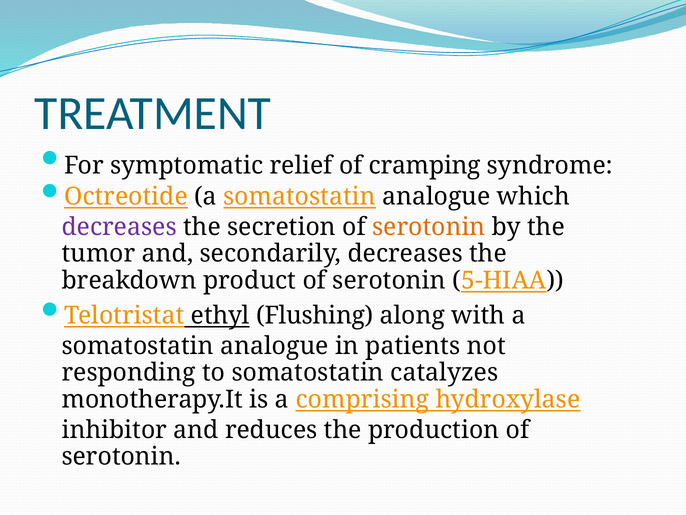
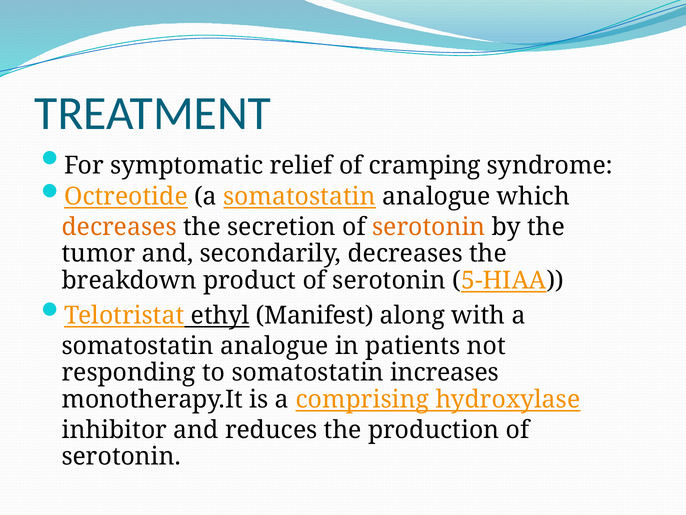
decreases at (119, 227) colour: purple -> orange
Flushing: Flushing -> Manifest
catalyzes: catalyzes -> increases
